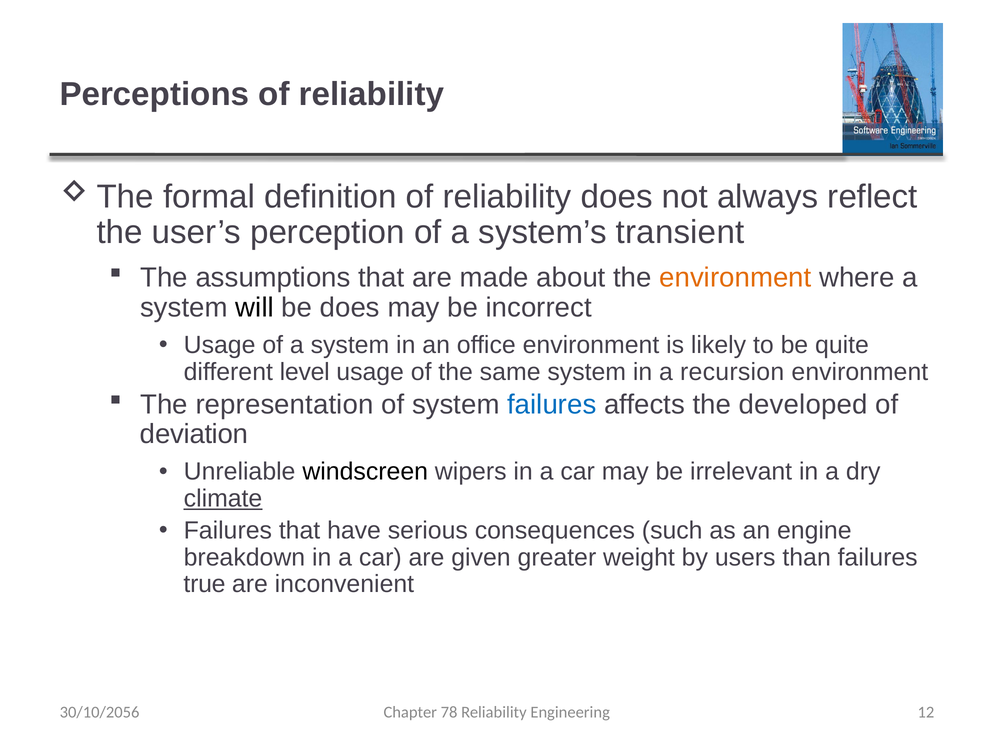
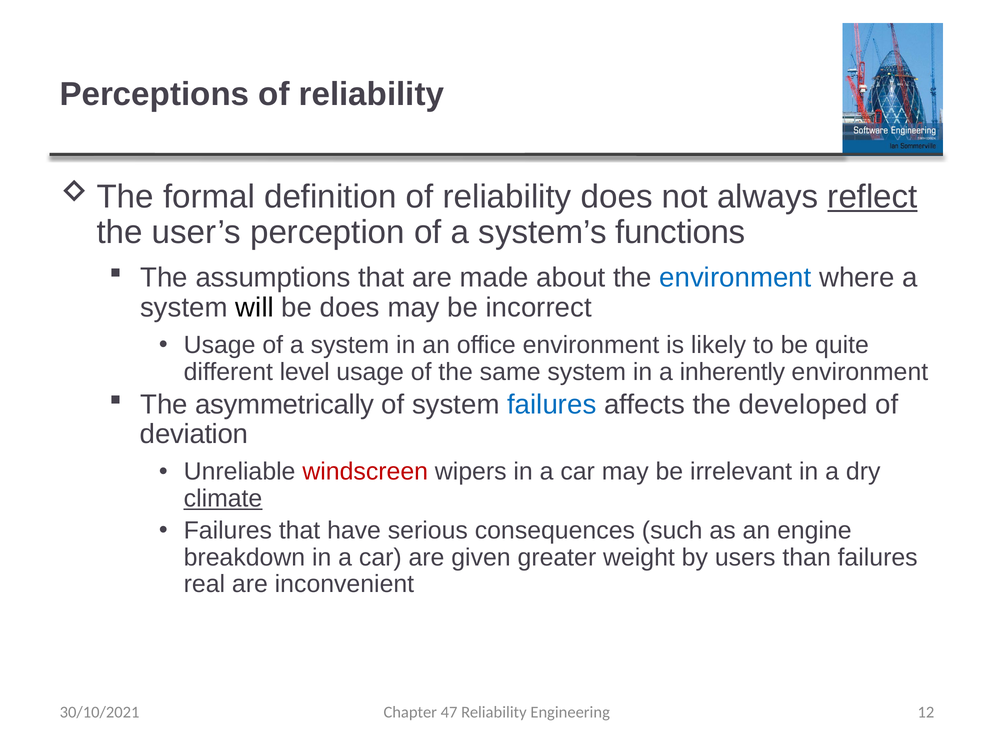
reflect underline: none -> present
transient: transient -> functions
environment at (735, 278) colour: orange -> blue
recursion: recursion -> inherently
representation: representation -> asymmetrically
windscreen colour: black -> red
true: true -> real
30/10/2056: 30/10/2056 -> 30/10/2021
78: 78 -> 47
